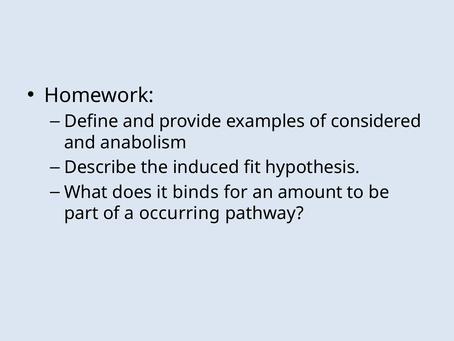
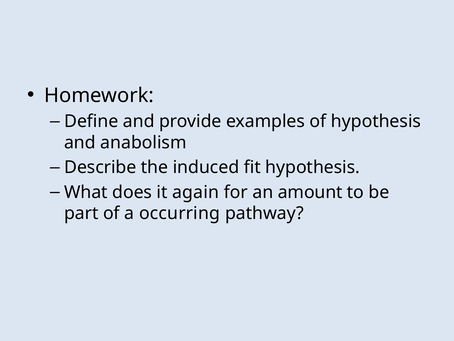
of considered: considered -> hypothesis
binds: binds -> again
